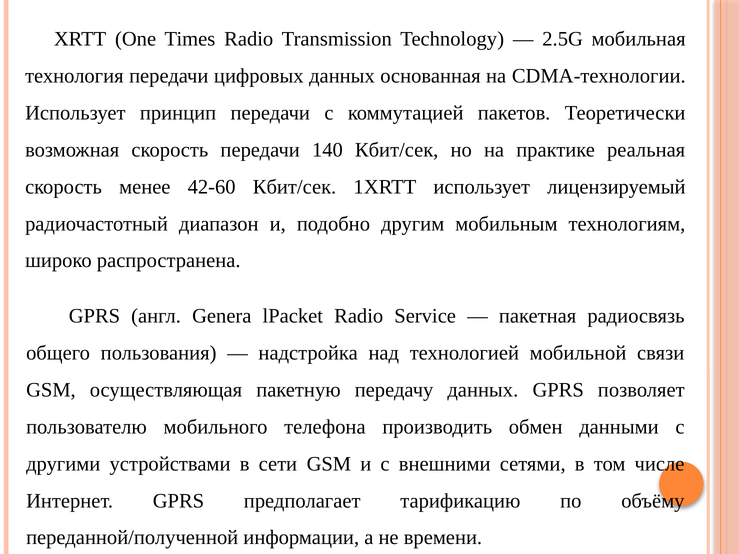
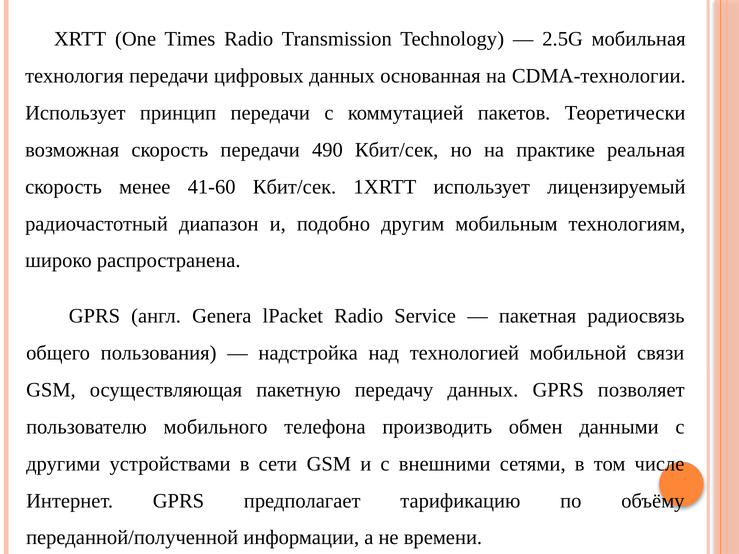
140: 140 -> 490
42-60: 42-60 -> 41-60
